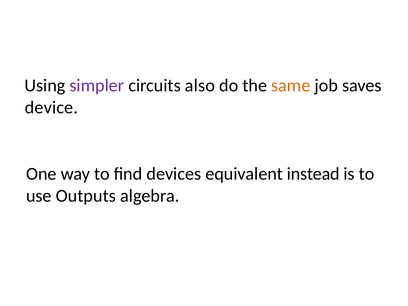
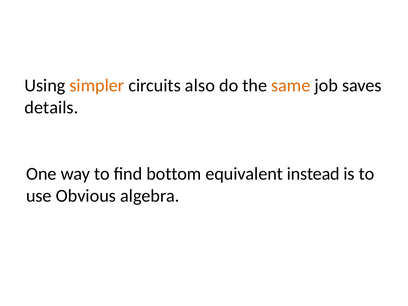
simpler colour: purple -> orange
device: device -> details
devices: devices -> bottom
Outputs: Outputs -> Obvious
